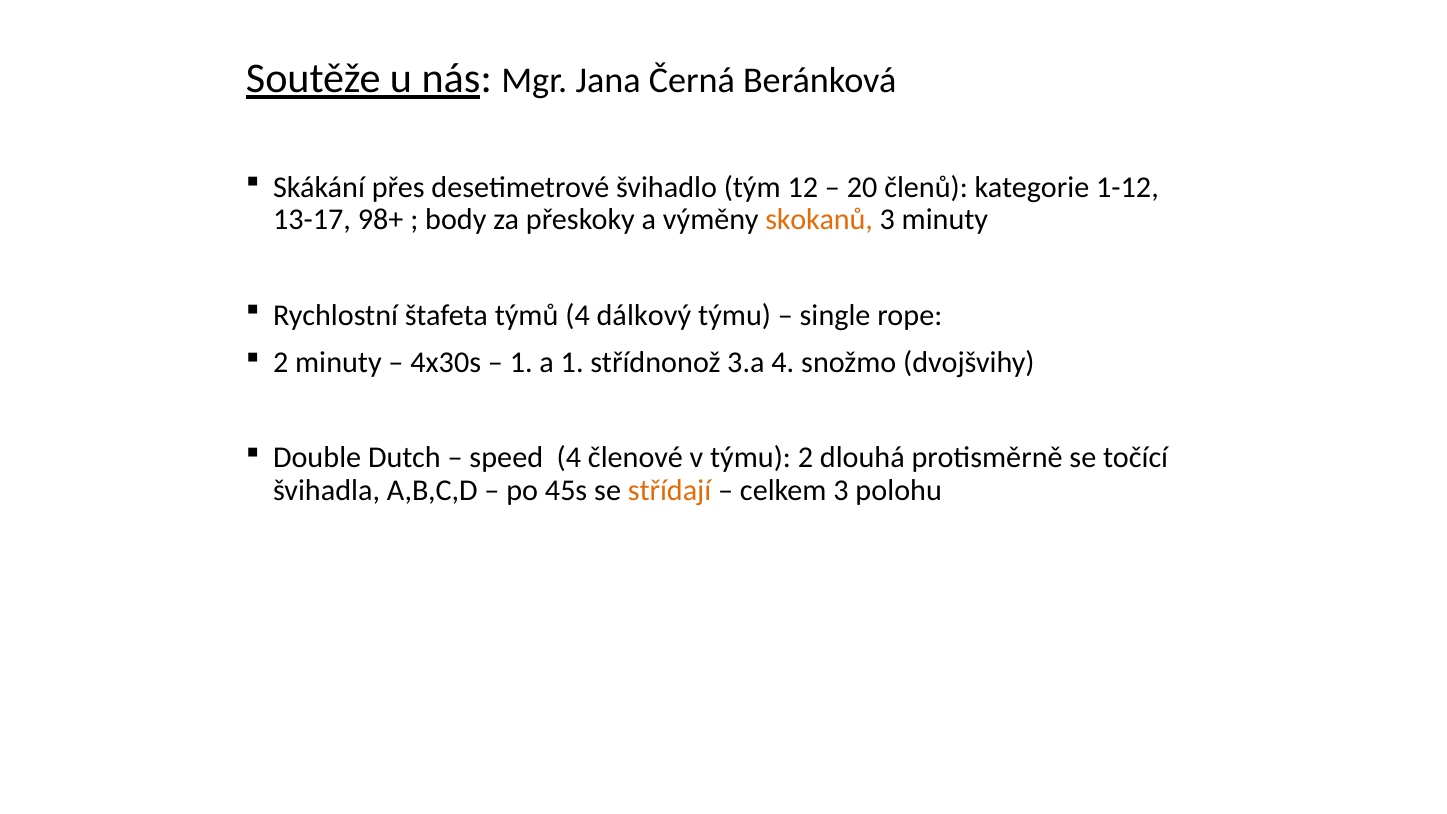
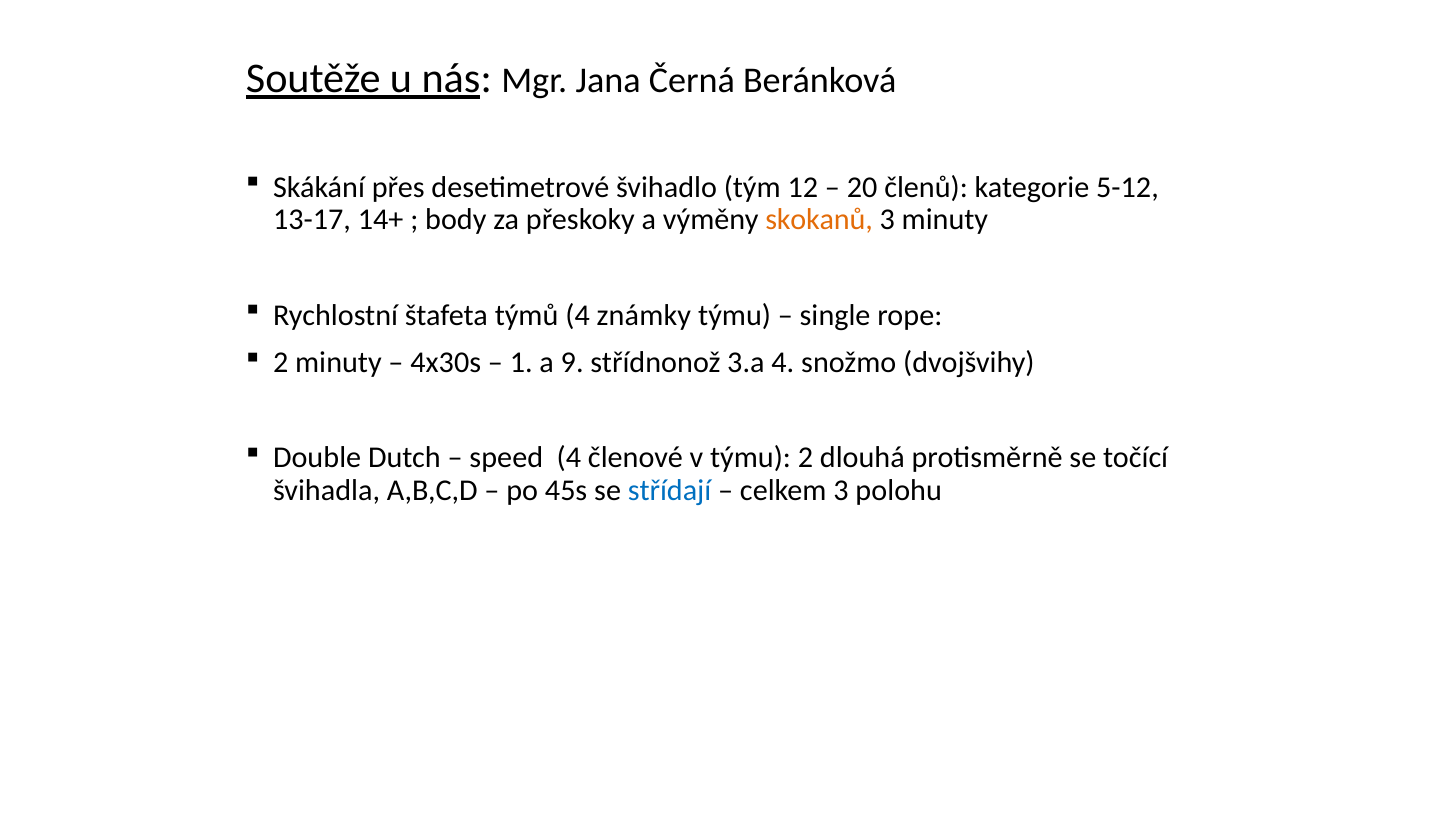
1-12: 1-12 -> 5-12
98+: 98+ -> 14+
dálkový: dálkový -> známky
a 1: 1 -> 9
střídají colour: orange -> blue
